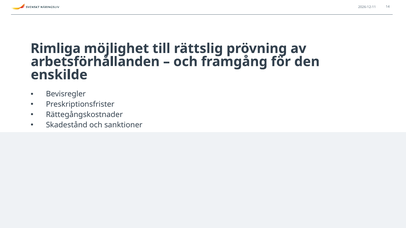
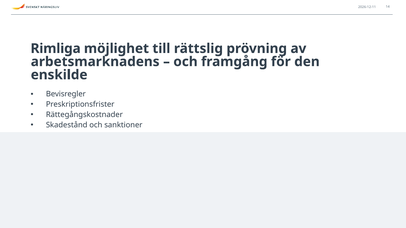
arbetsförhållanden: arbetsförhållanden -> arbetsmarknadens
